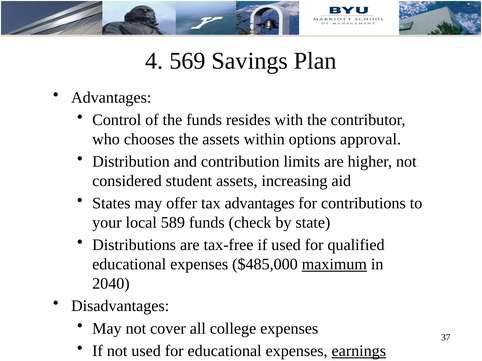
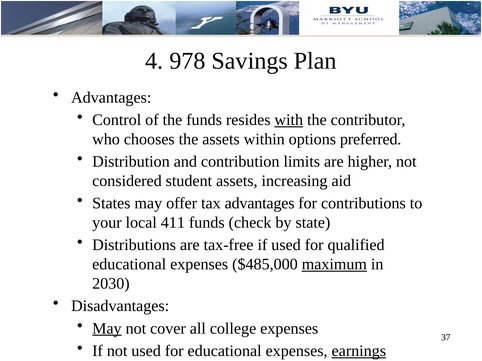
569: 569 -> 978
with underline: none -> present
approval: approval -> preferred
589: 589 -> 411
2040: 2040 -> 2030
May at (107, 329) underline: none -> present
